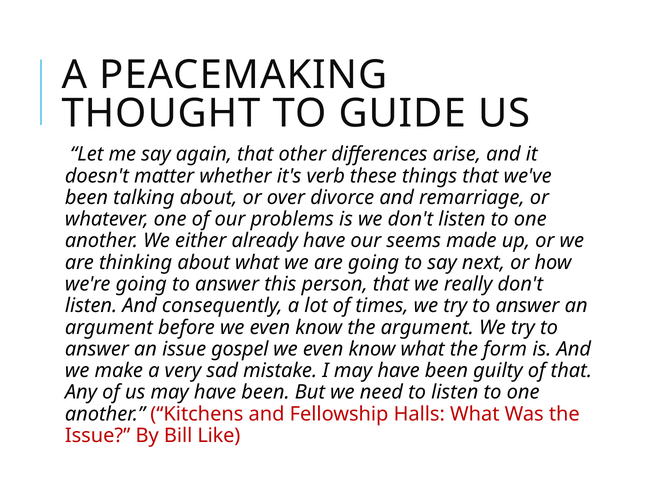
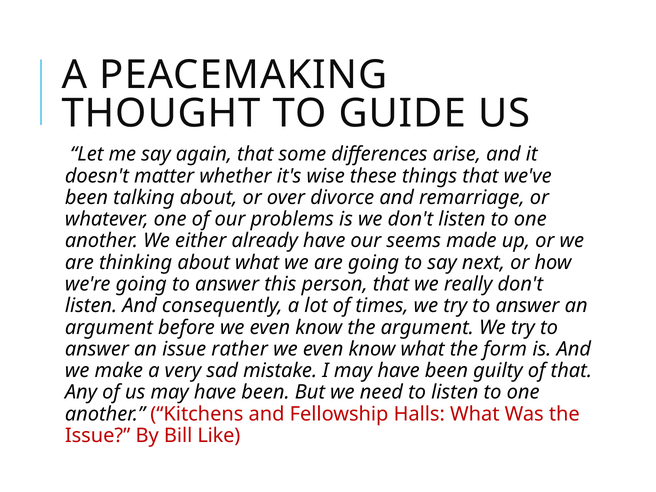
other: other -> some
verb: verb -> wise
gospel: gospel -> rather
